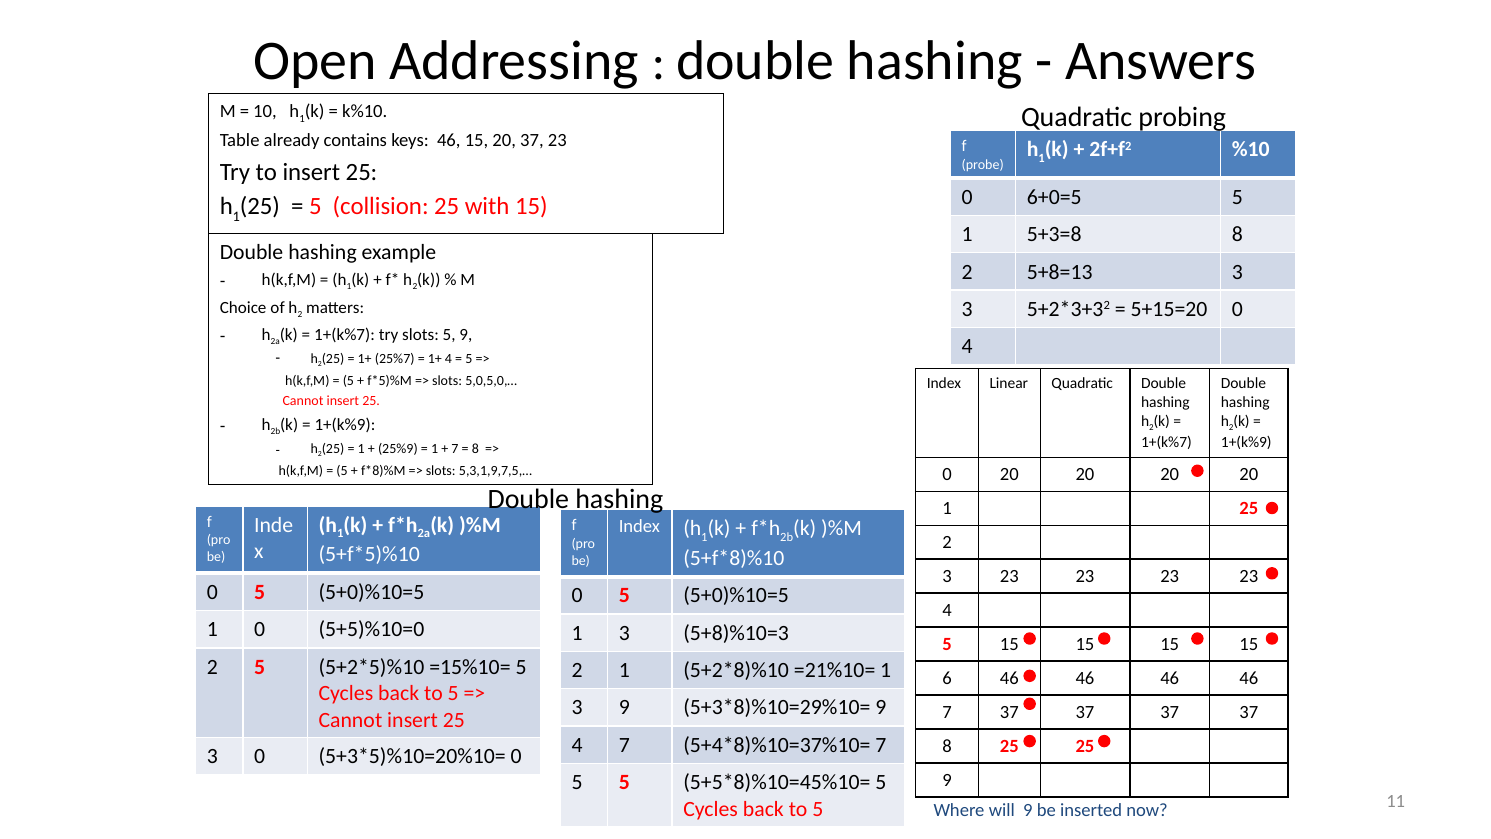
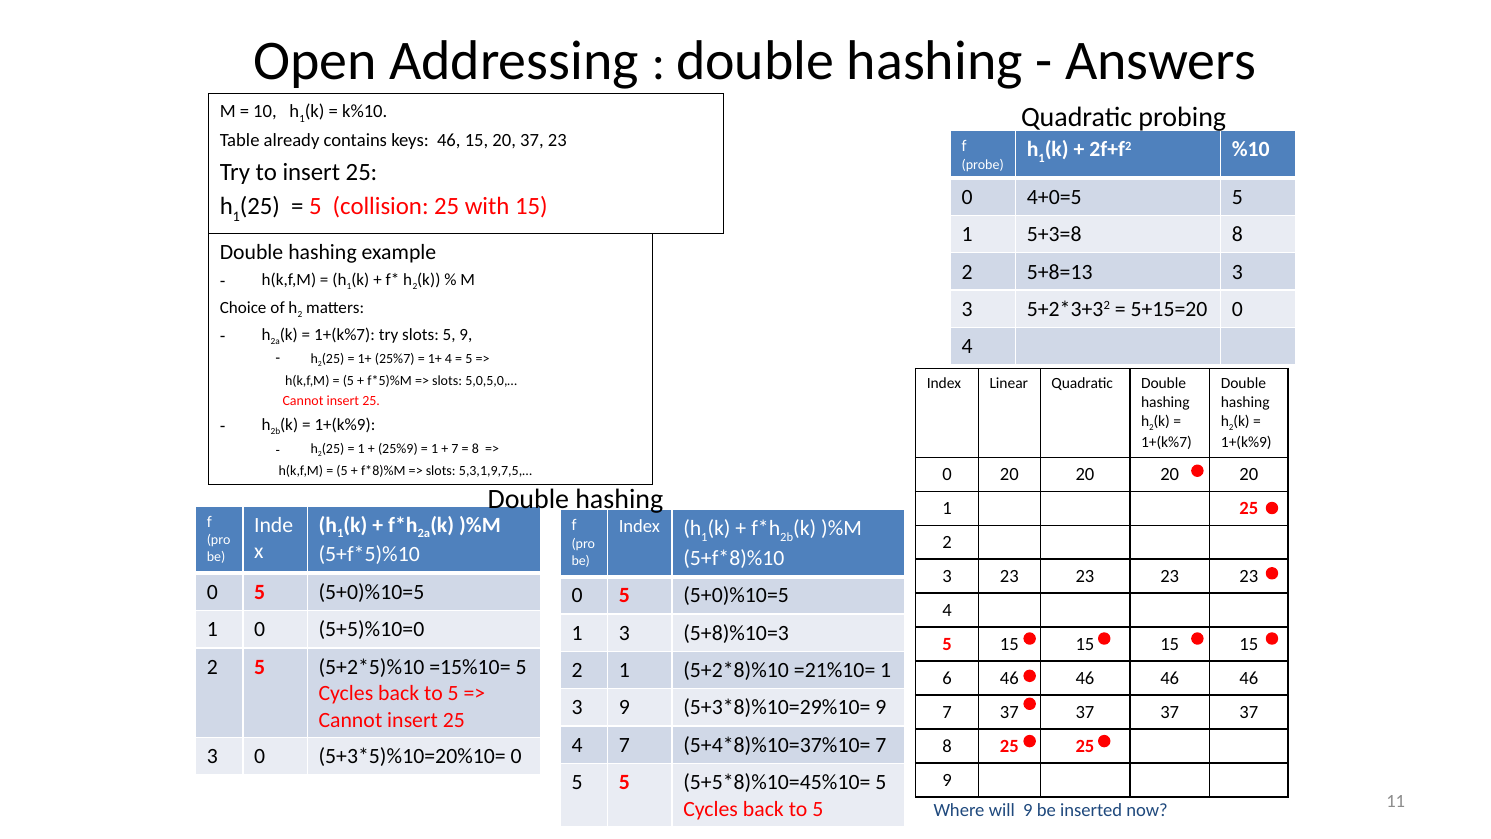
6+0=5: 6+0=5 -> 4+0=5
